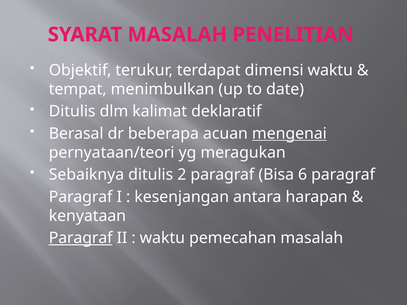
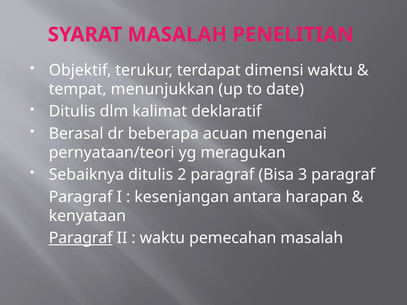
menimbulkan: menimbulkan -> menunjukkan
mengenai underline: present -> none
6: 6 -> 3
